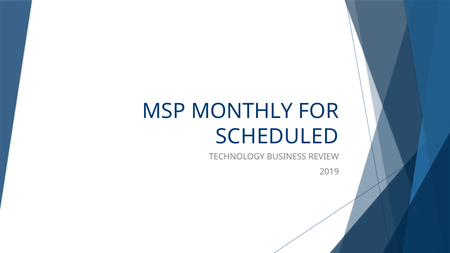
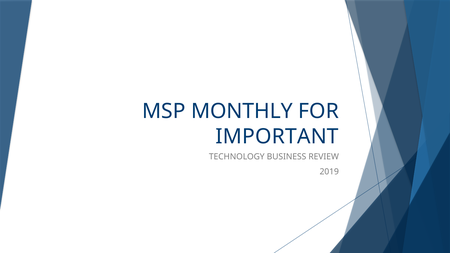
SCHEDULED: SCHEDULED -> IMPORTANT
